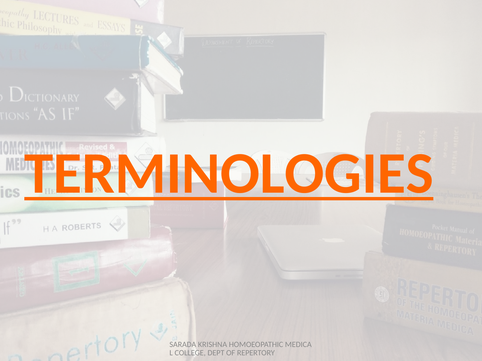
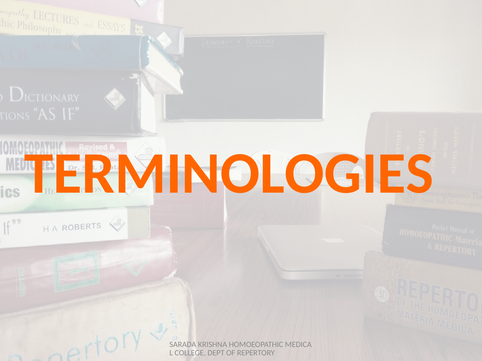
TERMINOLOGIES underline: present -> none
